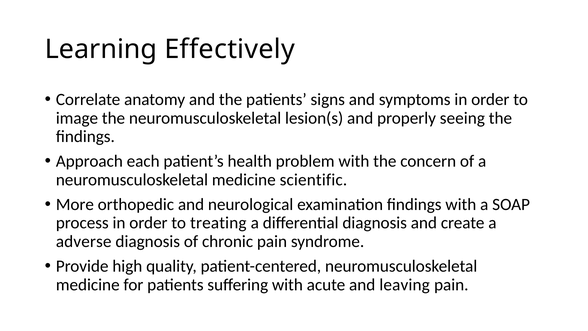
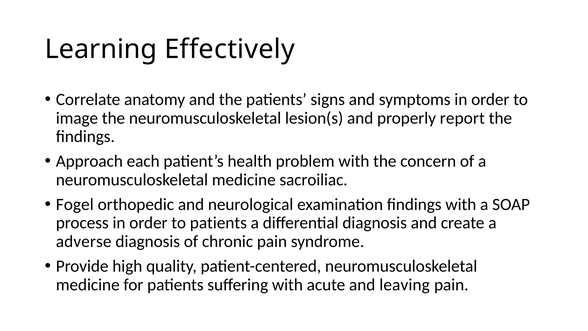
seeing: seeing -> report
scientific: scientific -> sacroiliac
More: More -> Fogel
to treating: treating -> patients
